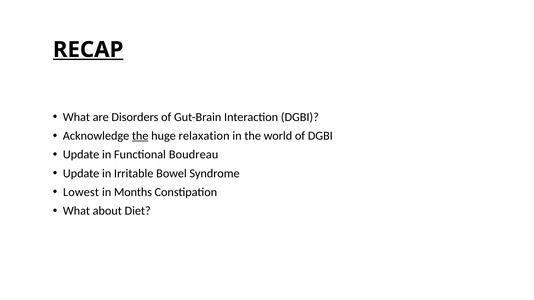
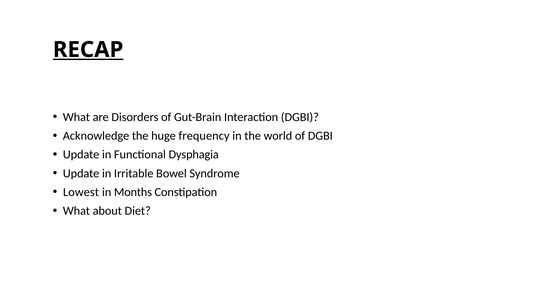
the at (140, 136) underline: present -> none
relaxation: relaxation -> frequency
Boudreau: Boudreau -> Dysphagia
